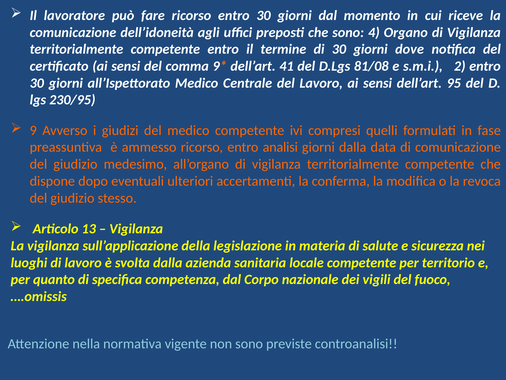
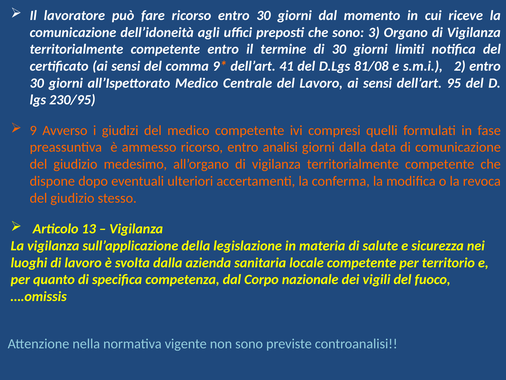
4: 4 -> 3
dove: dove -> limiti
